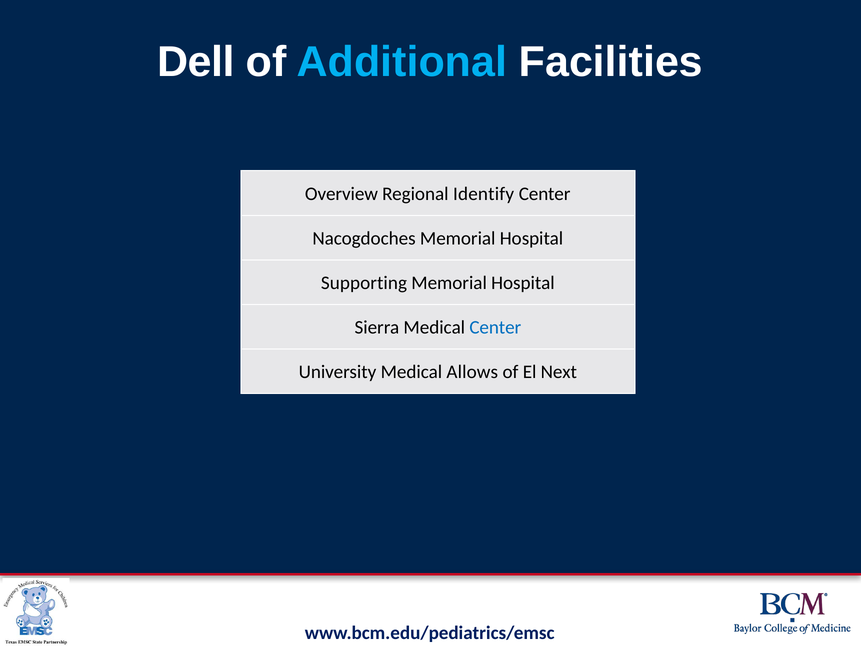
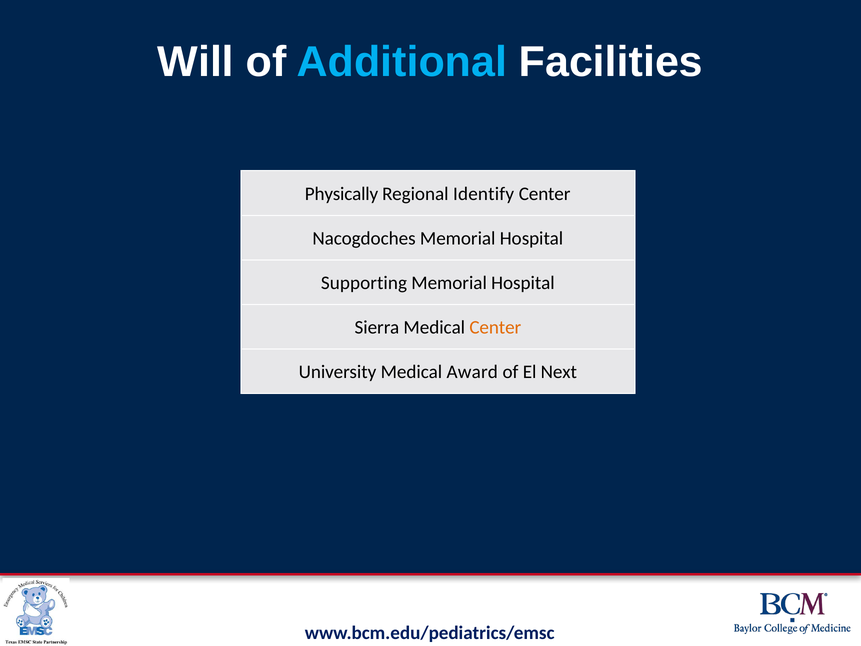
Dell: Dell -> Will
Overview: Overview -> Physically
Center at (495, 327) colour: blue -> orange
Allows: Allows -> Award
